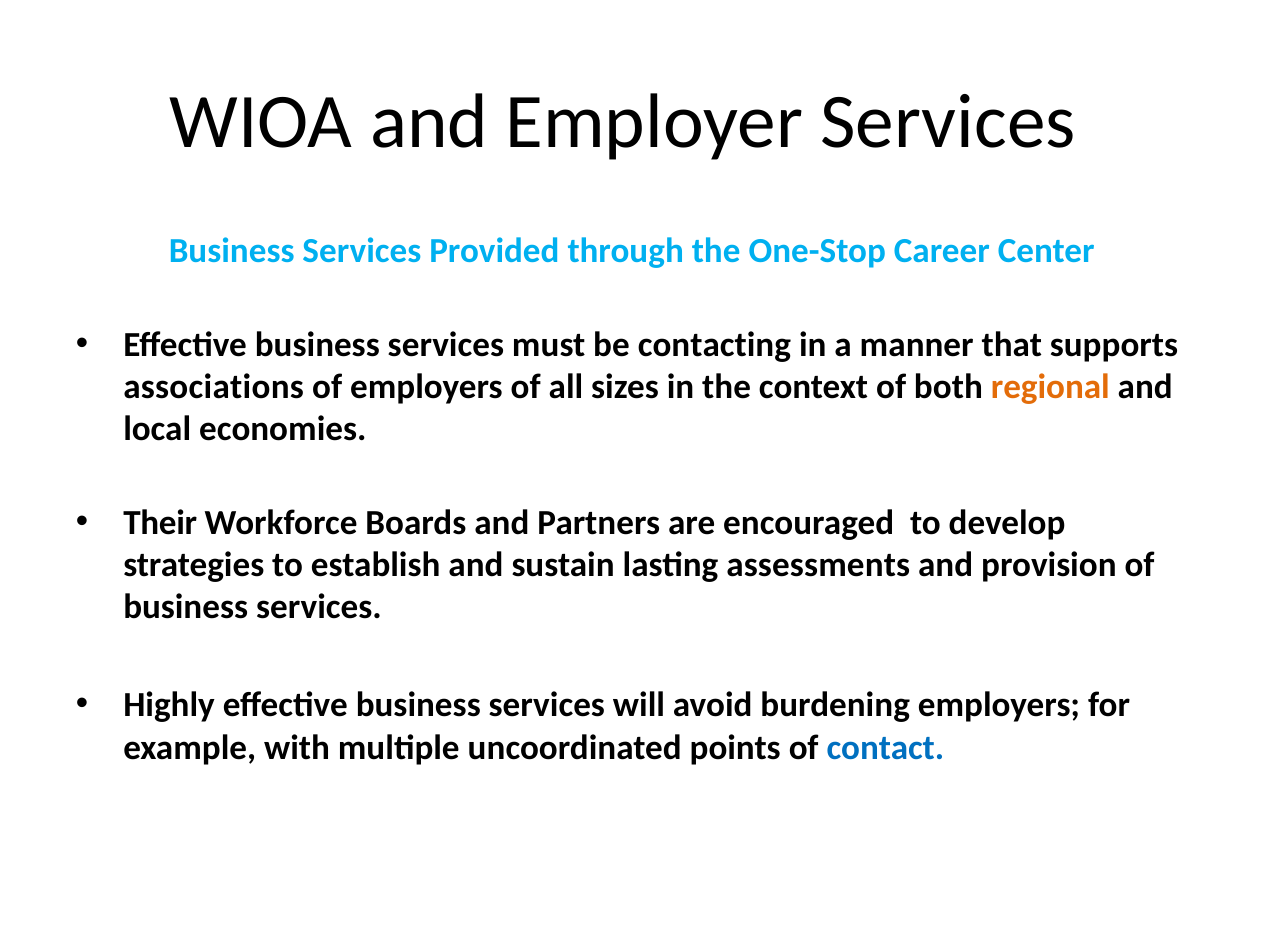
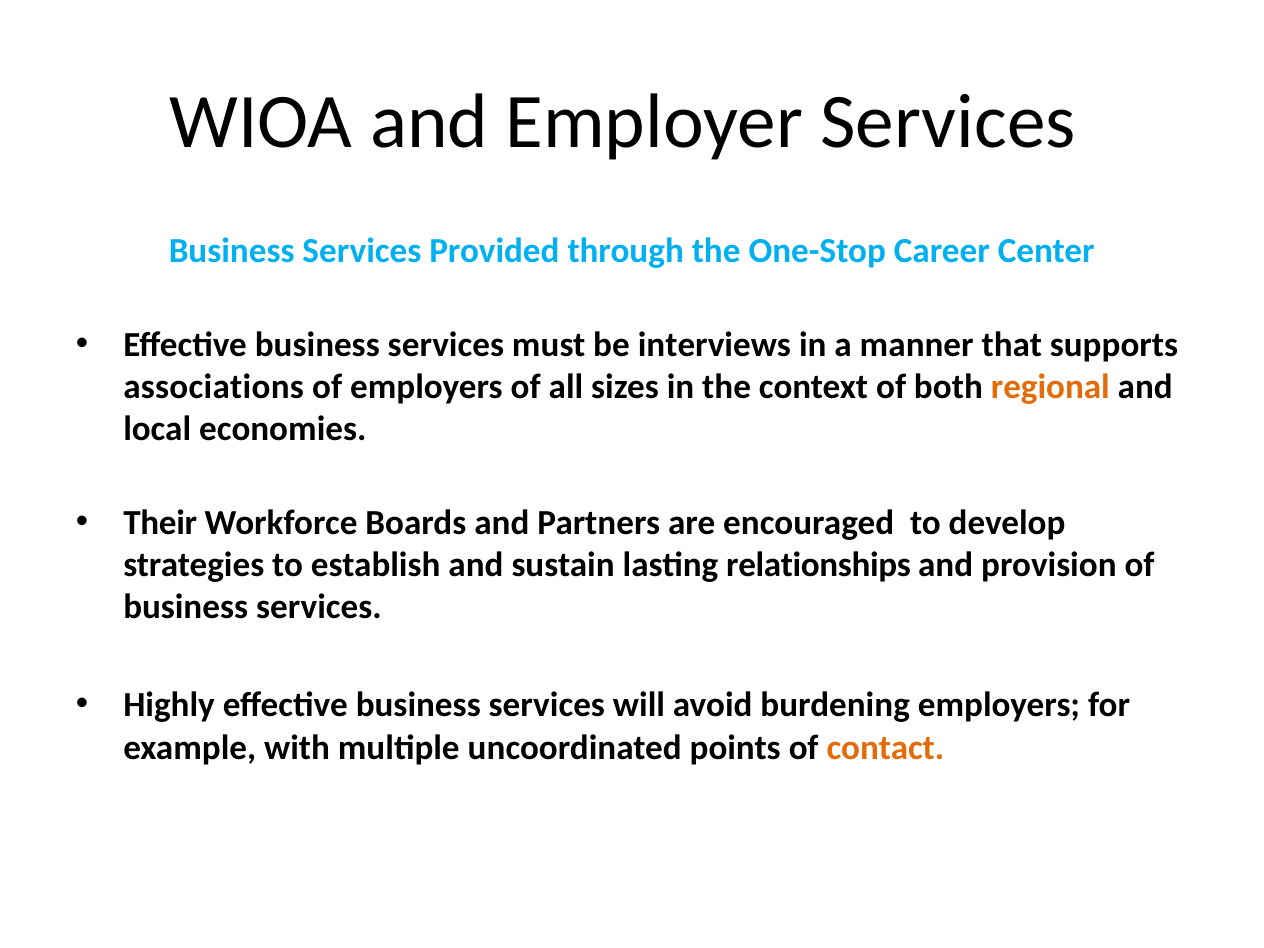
contacting: contacting -> interviews
assessments: assessments -> relationships
contact colour: blue -> orange
